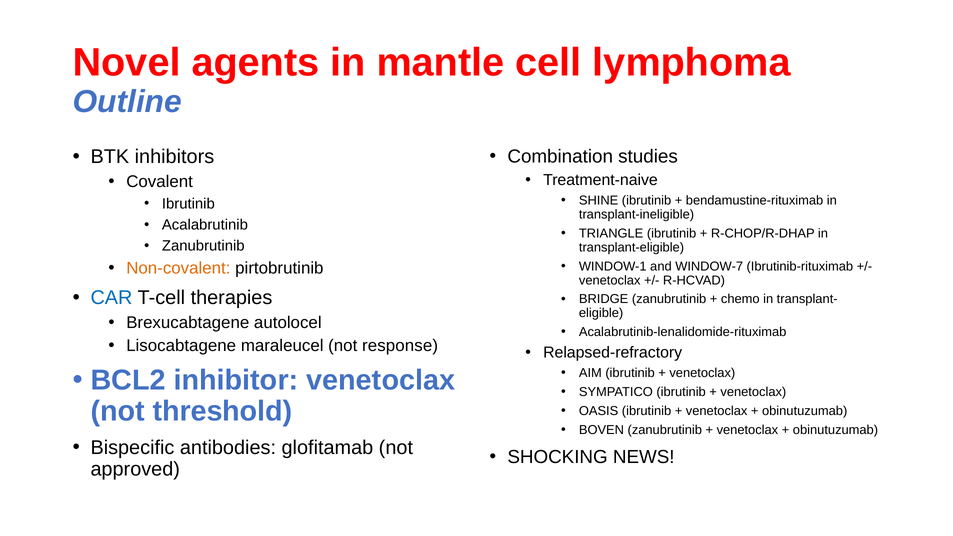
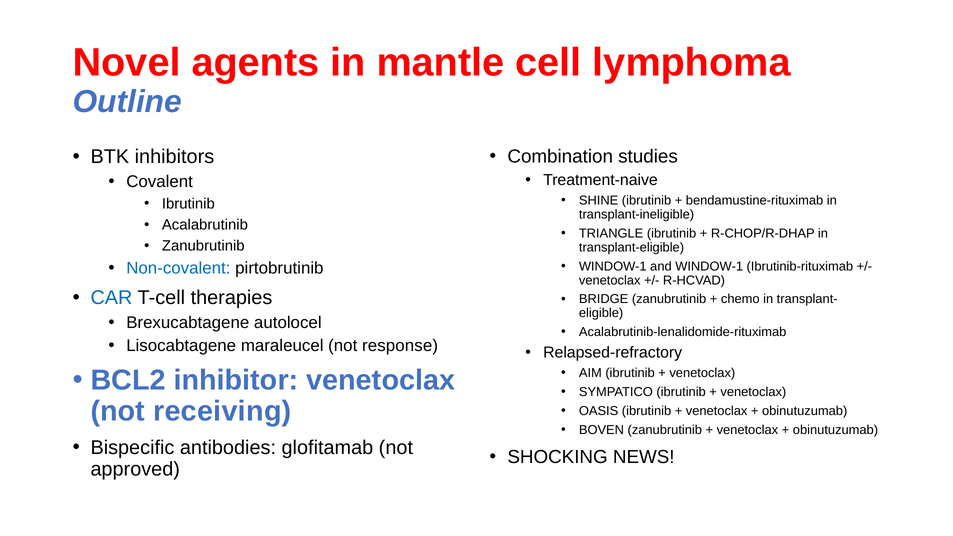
Non-covalent colour: orange -> blue
and WINDOW-7: WINDOW-7 -> WINDOW-1
threshold: threshold -> receiving
